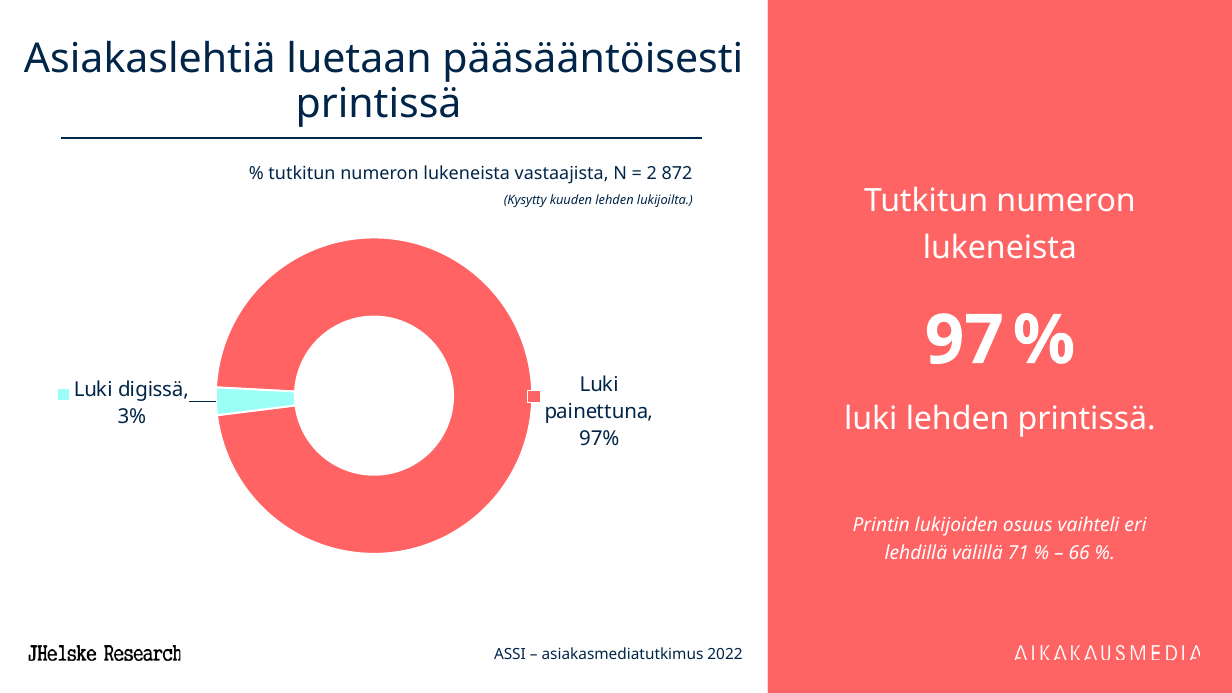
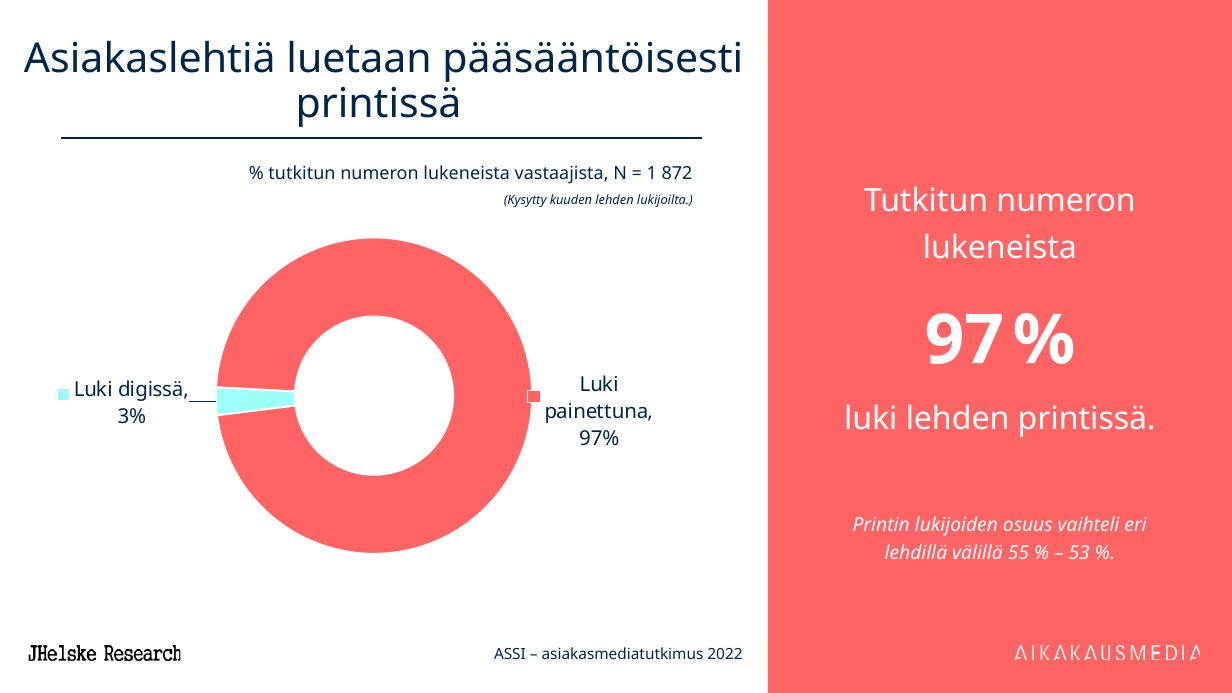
2: 2 -> 1
71: 71 -> 55
66: 66 -> 53
